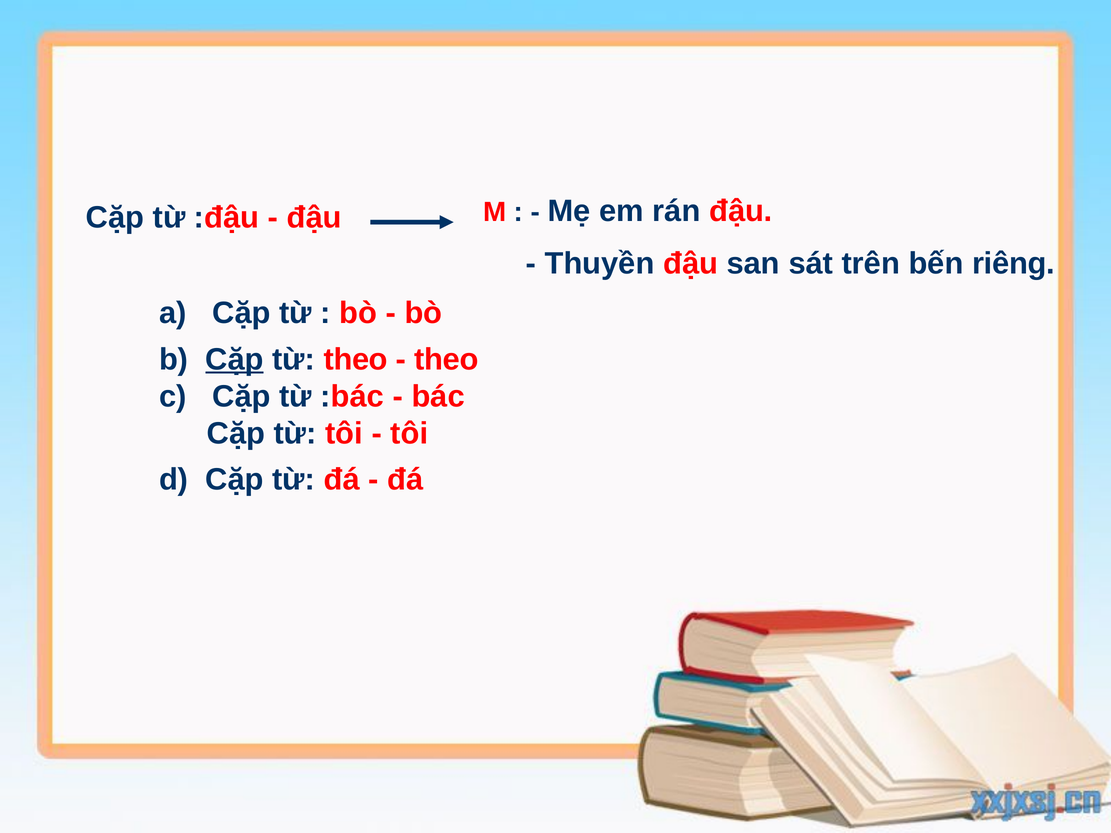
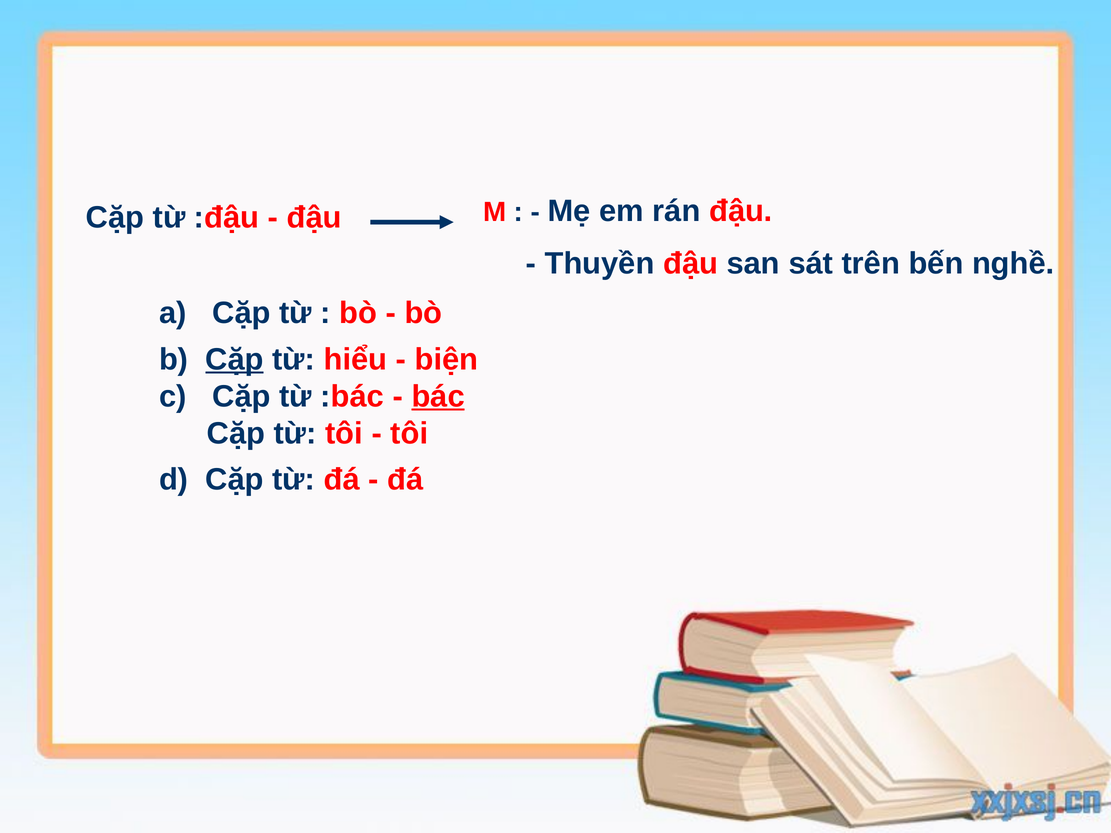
riêng: riêng -> nghề
từ theo: theo -> hiểu
theo at (447, 359): theo -> biện
bác underline: none -> present
